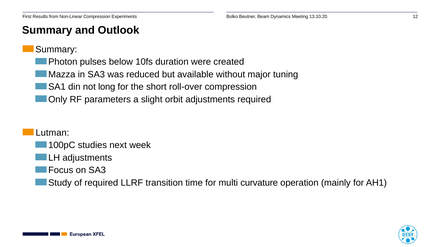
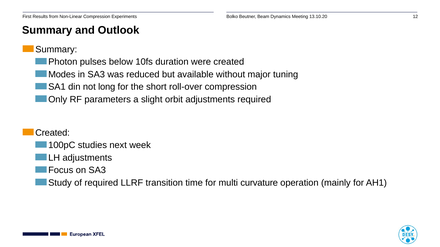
Mazza: Mazza -> Modes
Lutman at (52, 133): Lutman -> Created
